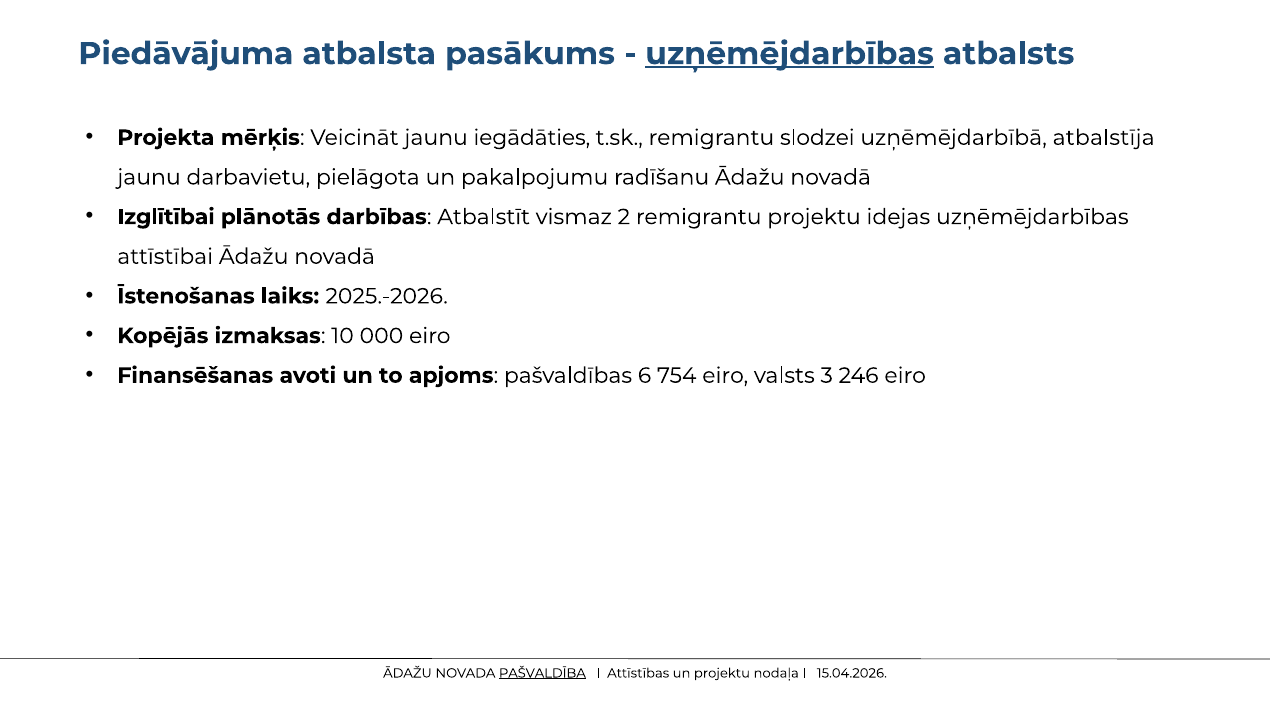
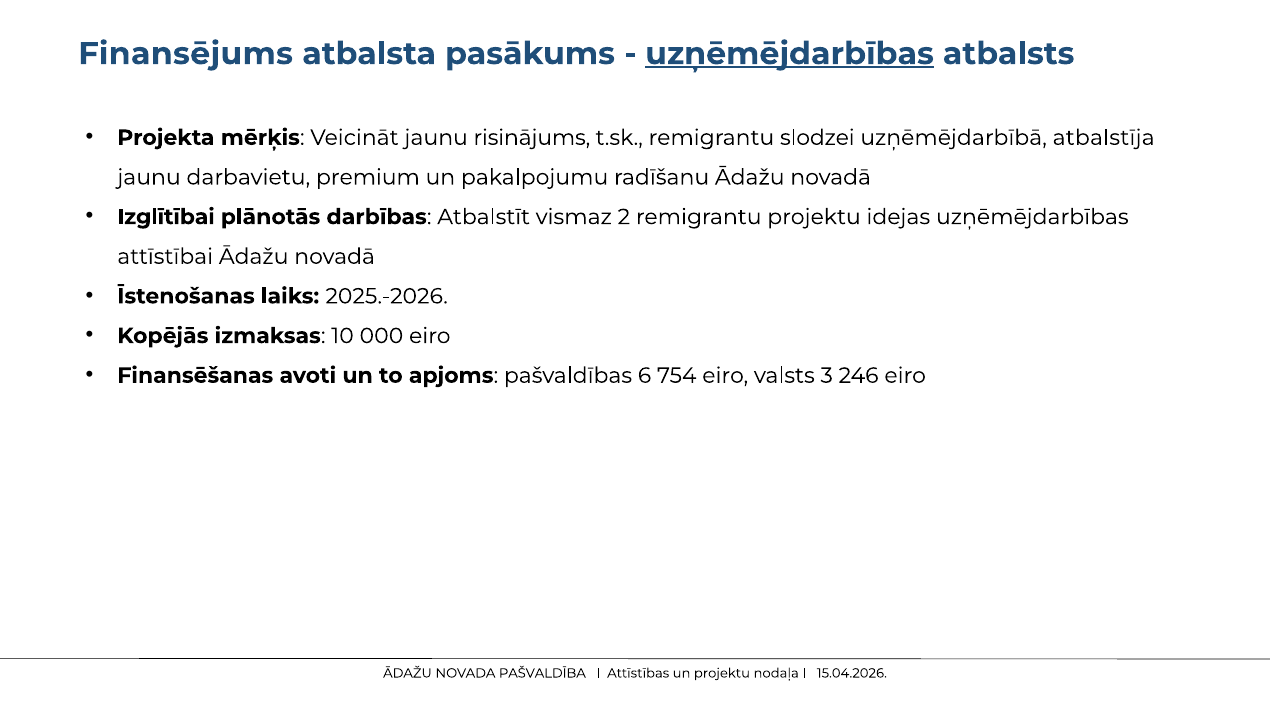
Piedāvājuma: Piedāvājuma -> Finansējums
iegādāties: iegādāties -> risinājums
pielāgota: pielāgota -> premium
PAŠVALDĪBA underline: present -> none
